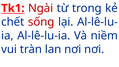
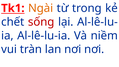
Ngài colour: red -> orange
